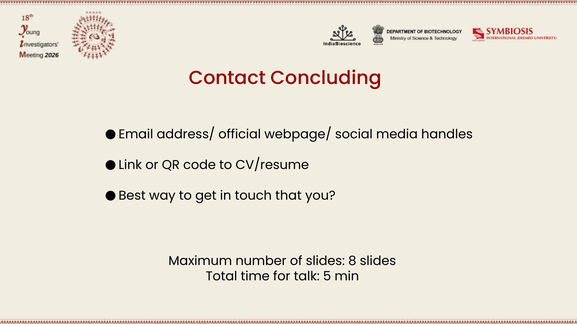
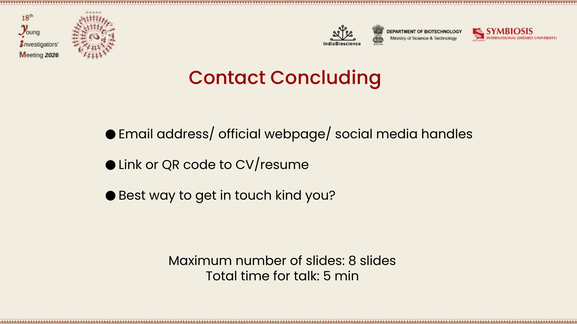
that: that -> kind
